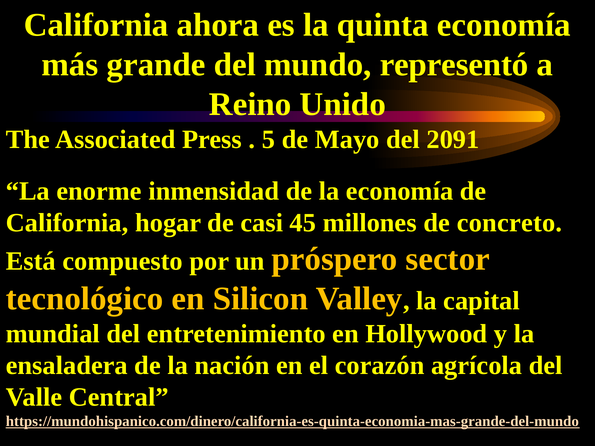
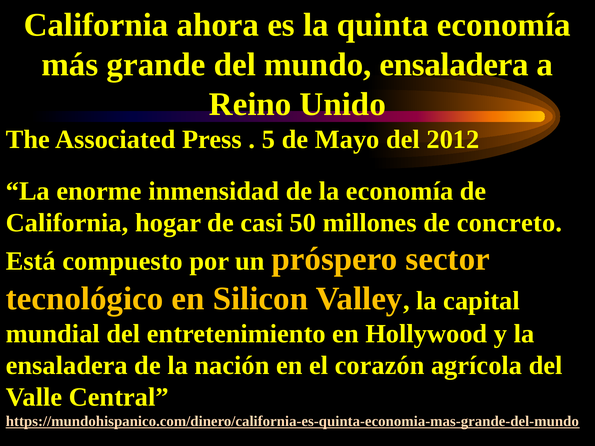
mundo representó: representó -> ensaladera
2091: 2091 -> 2012
45: 45 -> 50
